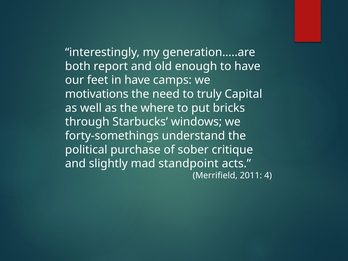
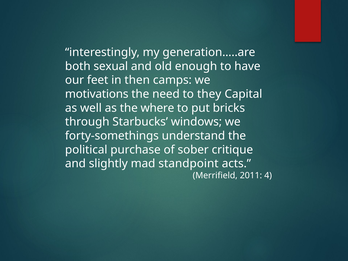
report: report -> sexual
in have: have -> then
truly: truly -> they
